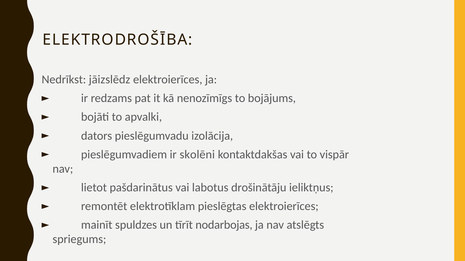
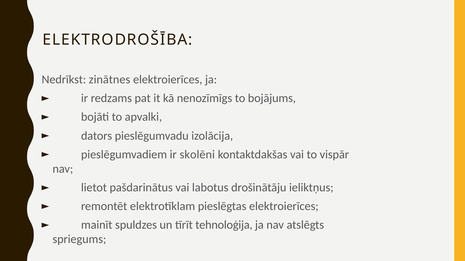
jāizslēdz: jāizslēdz -> zinātnes
nodarbojas: nodarbojas -> tehnoloģija
